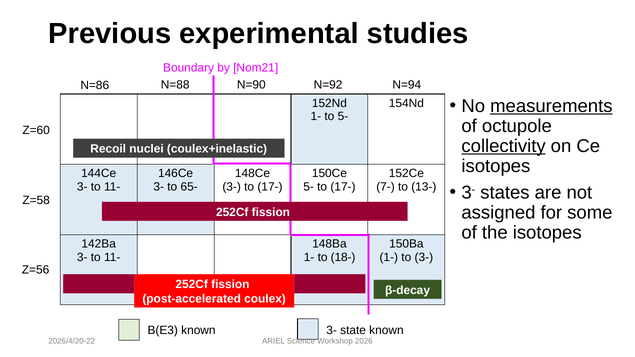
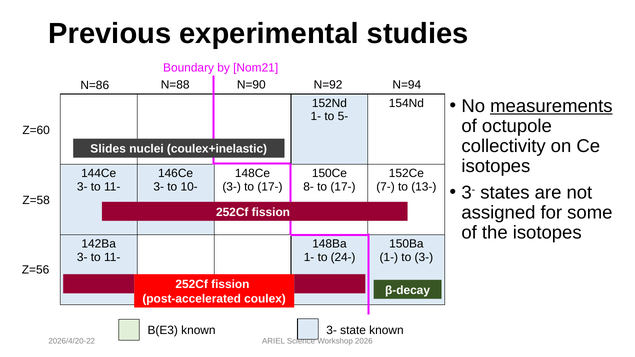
collectivity underline: present -> none
Recoil: Recoil -> Slides
65-: 65- -> 10-
5- at (309, 187): 5- -> 8-
18-: 18- -> 24-
